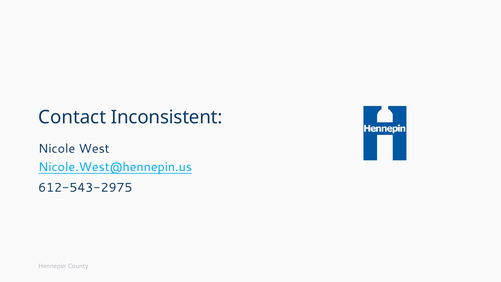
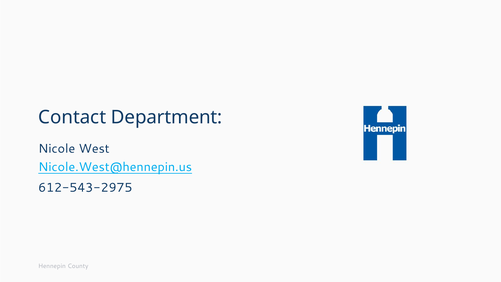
Inconsistent: Inconsistent -> Department
